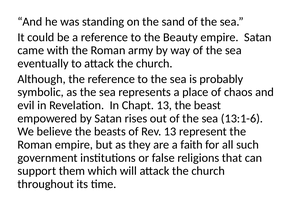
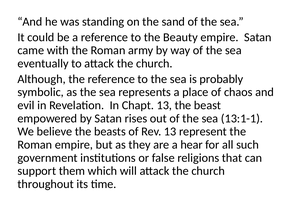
13:1-6: 13:1-6 -> 13:1-1
faith: faith -> hear
